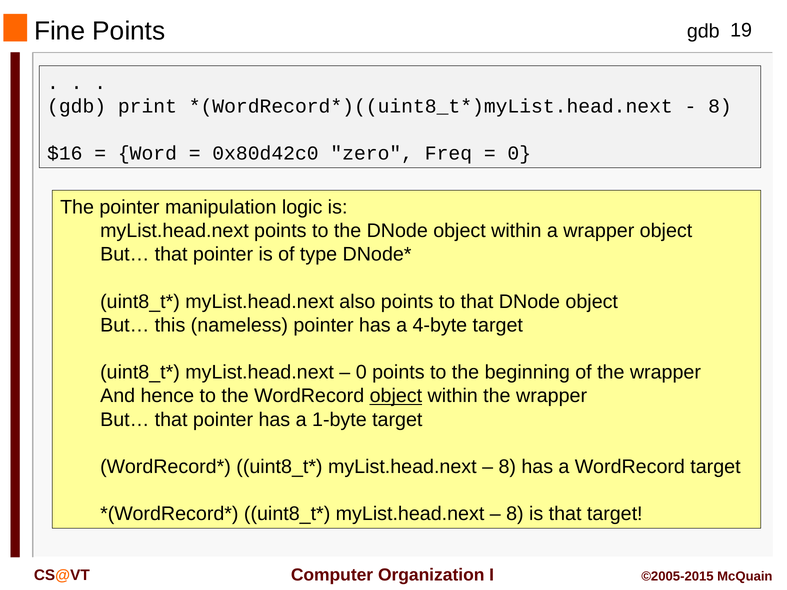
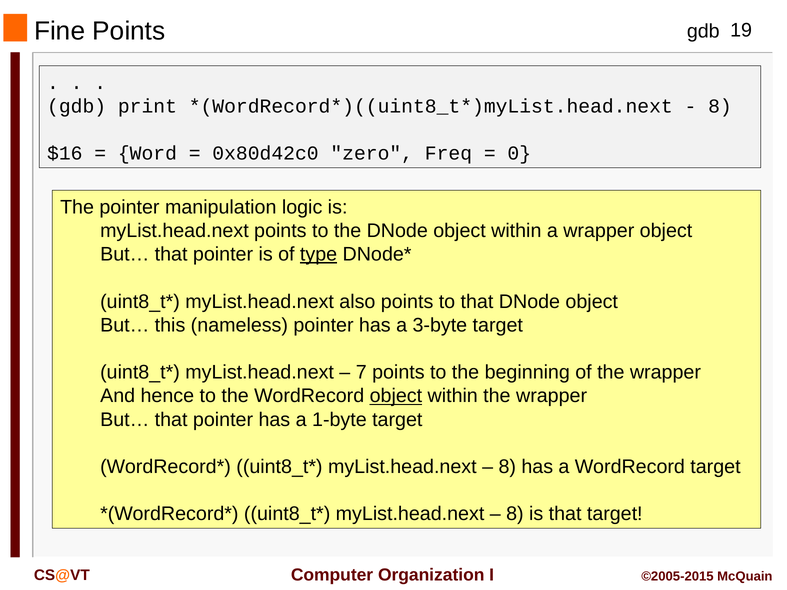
type underline: none -> present
4-byte: 4-byte -> 3-byte
0 at (361, 372): 0 -> 7
